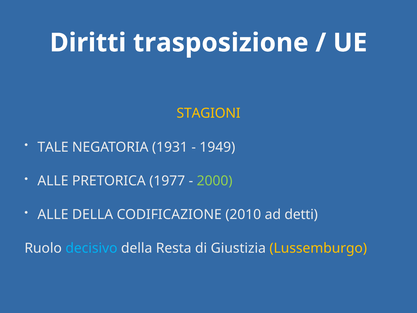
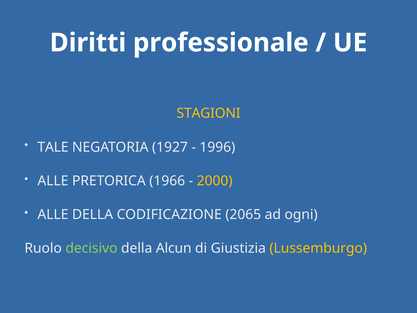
trasposizione: trasposizione -> professionale
1931: 1931 -> 1927
1949: 1949 -> 1996
1977: 1977 -> 1966
2000 colour: light green -> yellow
2010: 2010 -> 2065
detti: detti -> ogni
decisivo colour: light blue -> light green
Resta: Resta -> Alcun
